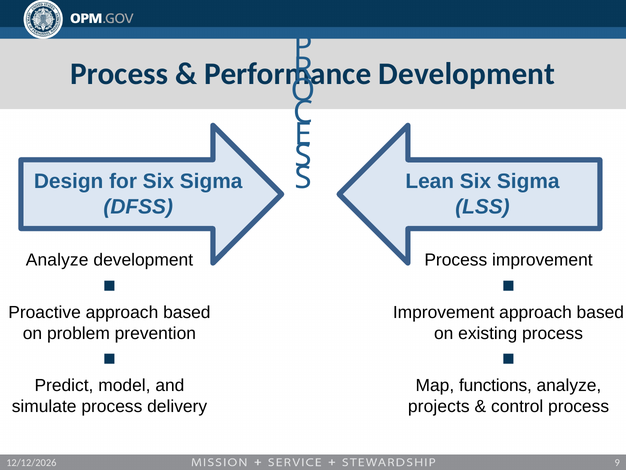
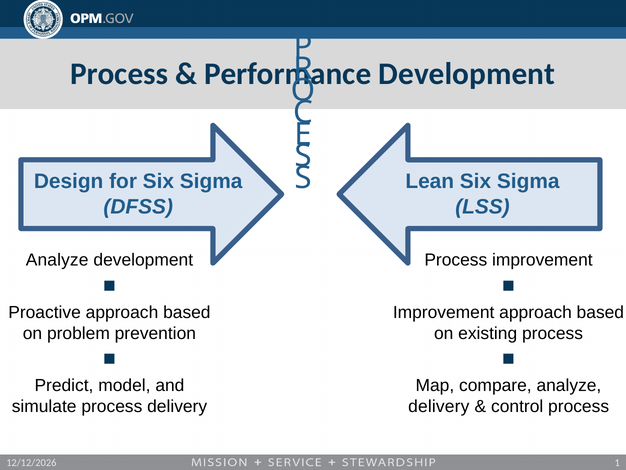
functions: functions -> compare
projects at (439, 406): projects -> delivery
9: 9 -> 1
